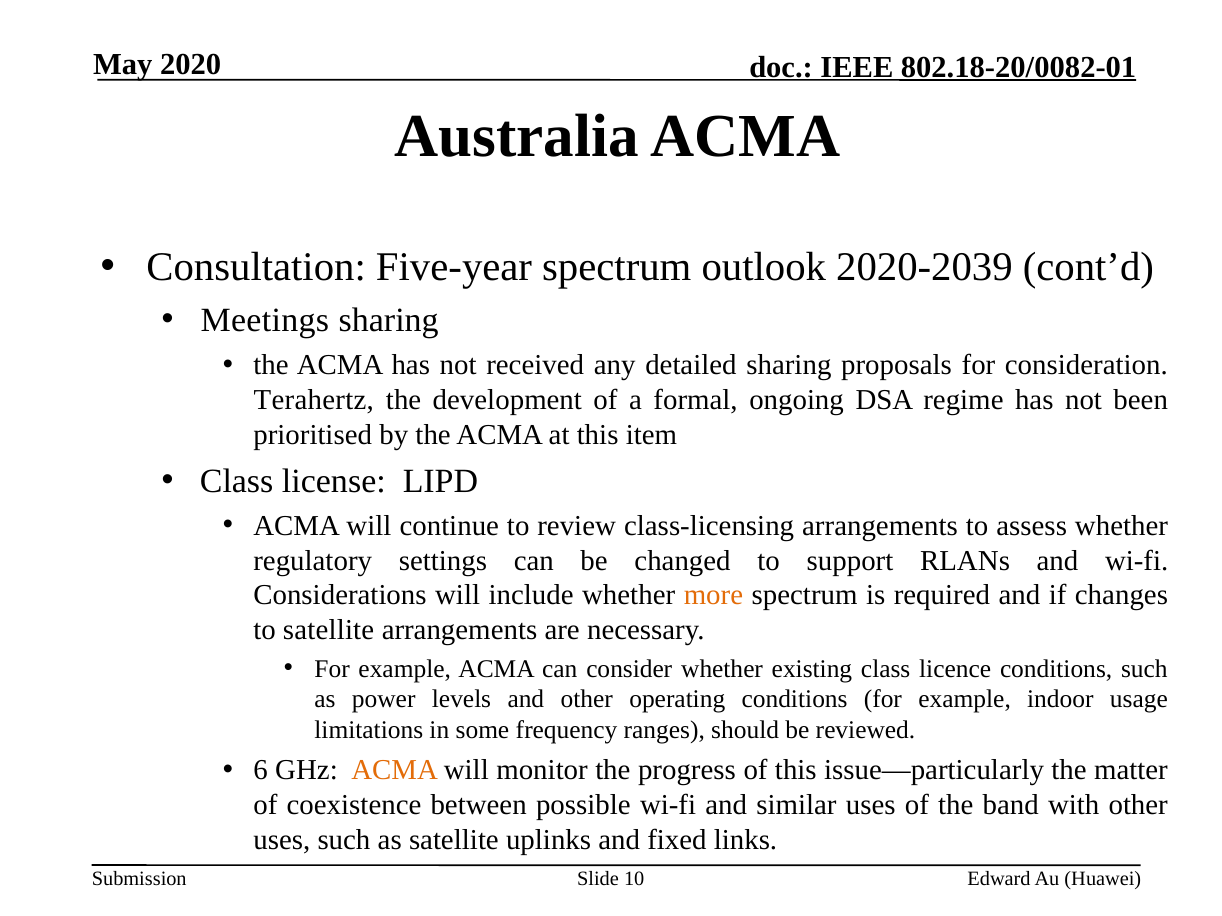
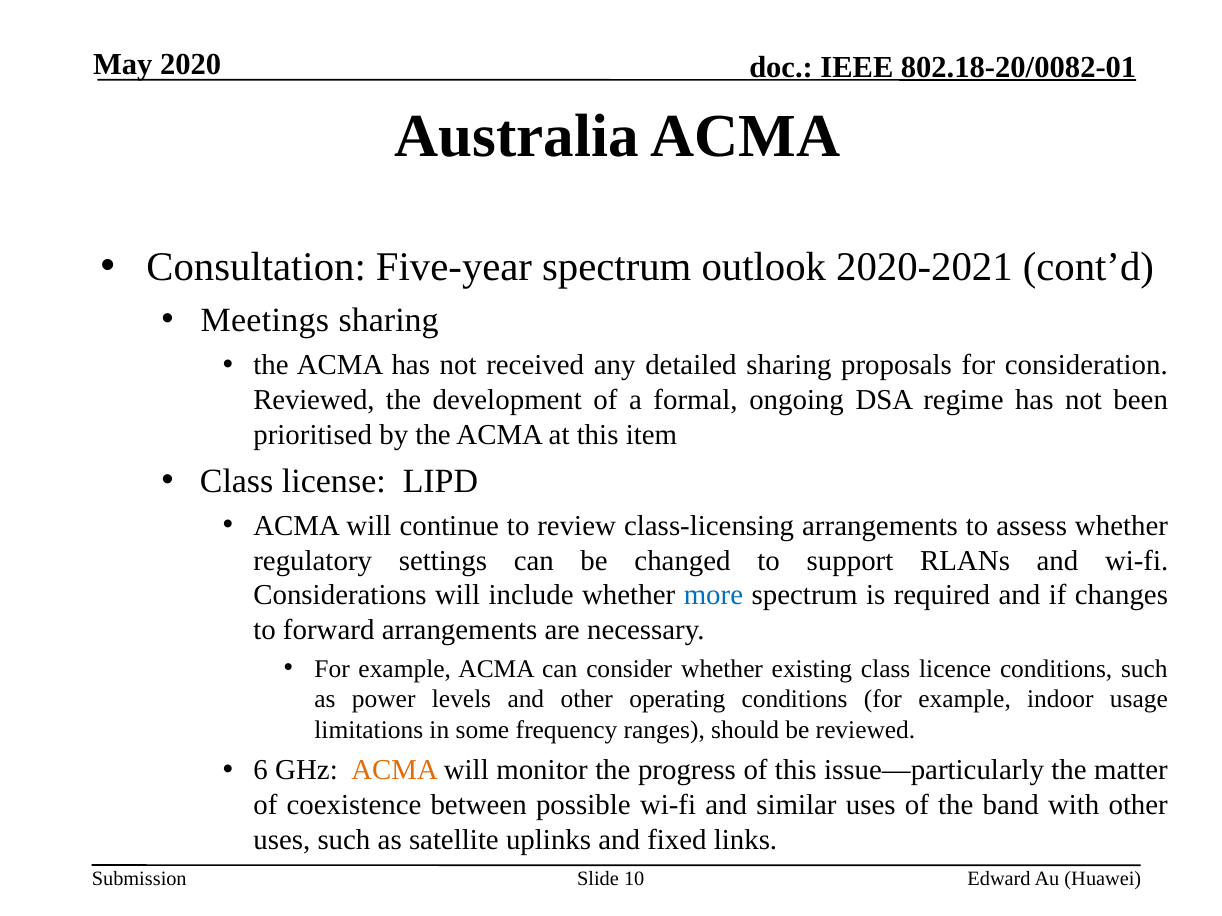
2020-2039: 2020-2039 -> 2020-2021
Terahertz at (314, 400): Terahertz -> Reviewed
more colour: orange -> blue
to satellite: satellite -> forward
